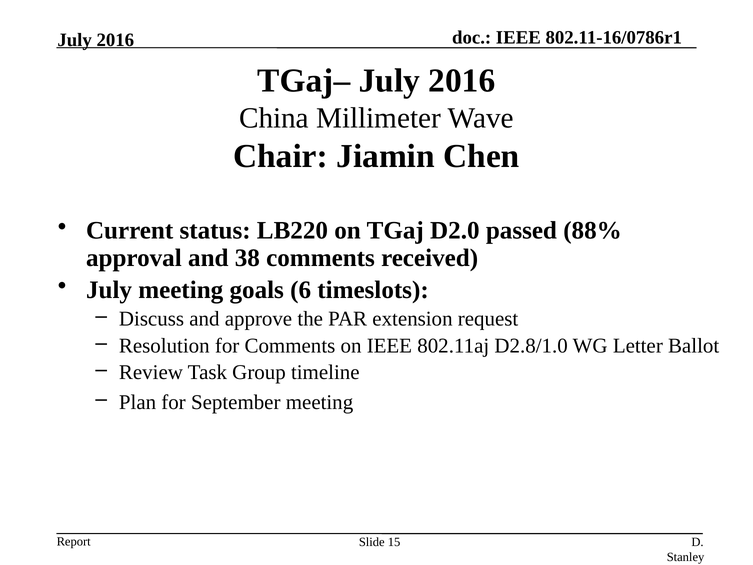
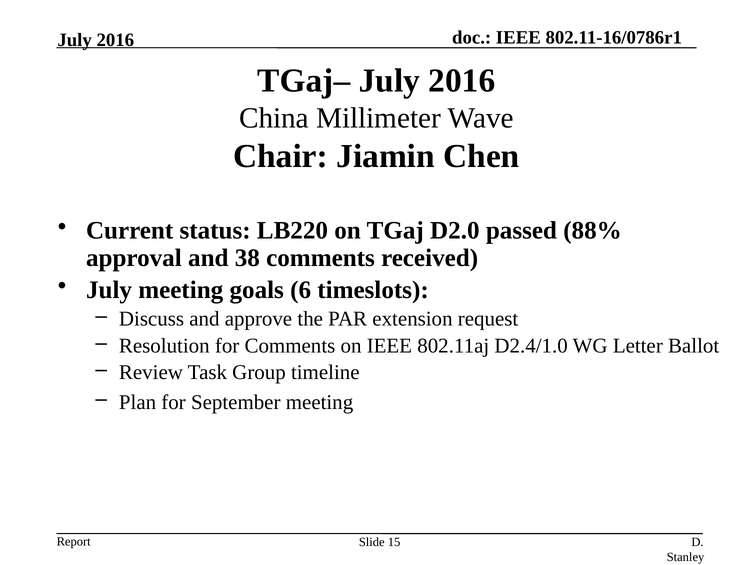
D2.8/1.0: D2.8/1.0 -> D2.4/1.0
